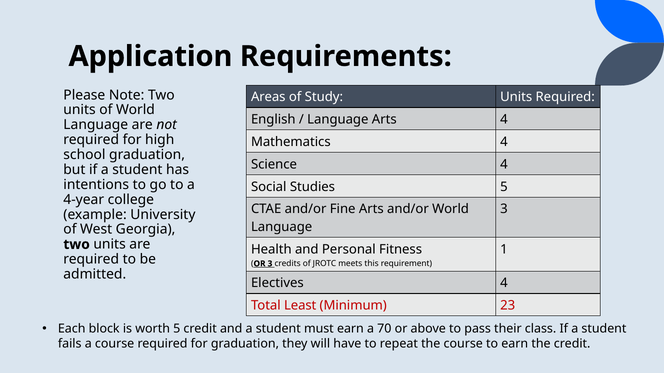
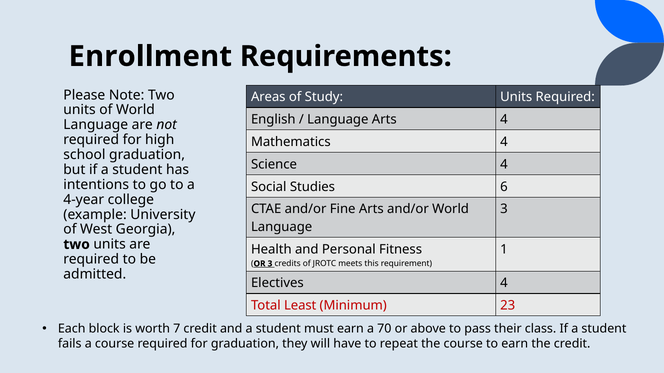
Application: Application -> Enrollment
Studies 5: 5 -> 6
worth 5: 5 -> 7
